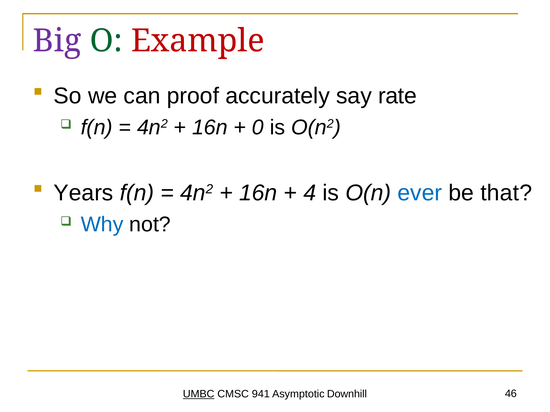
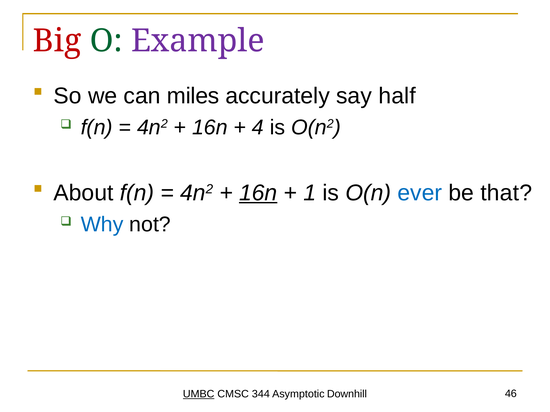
Big colour: purple -> red
Example colour: red -> purple
proof: proof -> miles
rate: rate -> half
0: 0 -> 4
Years: Years -> About
16n at (258, 193) underline: none -> present
4: 4 -> 1
941: 941 -> 344
